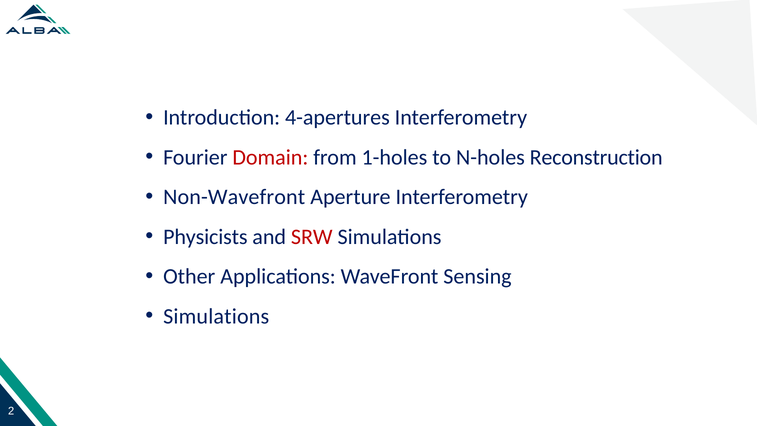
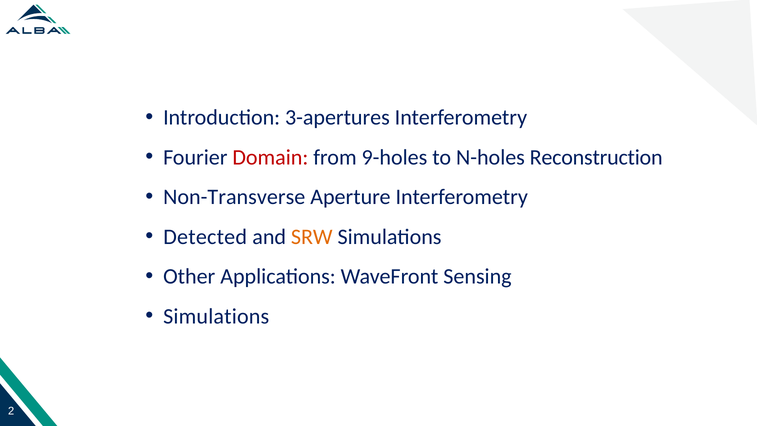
4-apertures: 4-apertures -> 3-apertures
1-holes: 1-holes -> 9-holes
Non-Wavefront: Non-Wavefront -> Non-Transverse
Physicists: Physicists -> Detected
SRW colour: red -> orange
